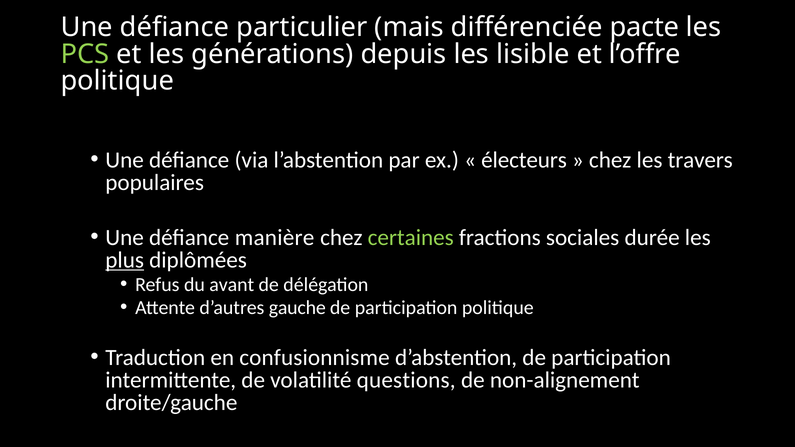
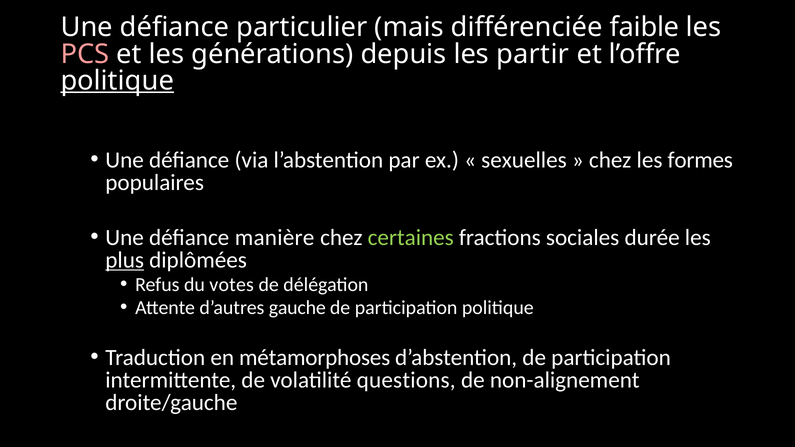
pacte: pacte -> faible
PCS colour: light green -> pink
lisible: lisible -> partir
politique at (117, 81) underline: none -> present
électeurs: électeurs -> sexuelles
travers: travers -> formes
avant: avant -> votes
confusionnisme: confusionnisme -> métamorphoses
